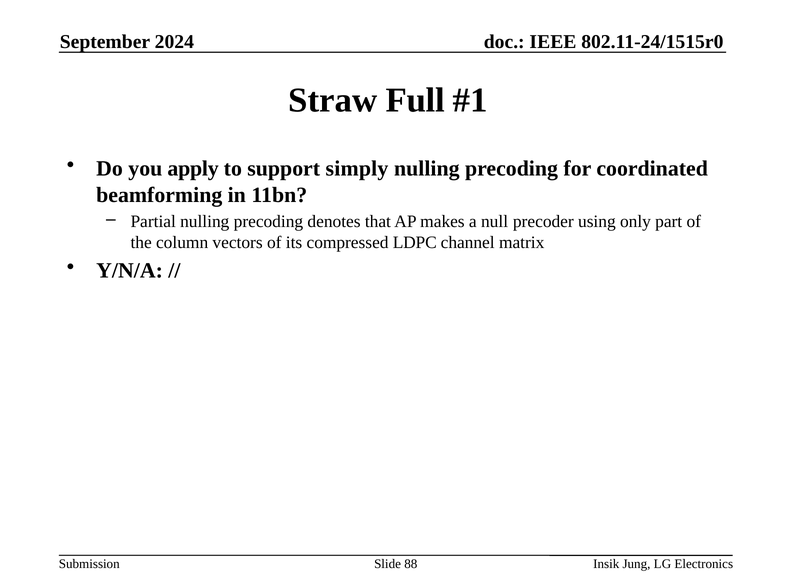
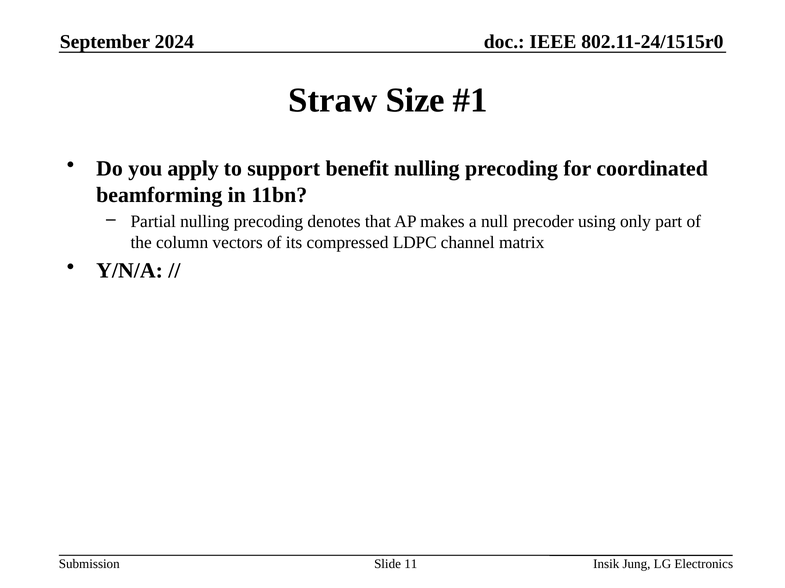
Full: Full -> Size
simply: simply -> benefit
88: 88 -> 11
